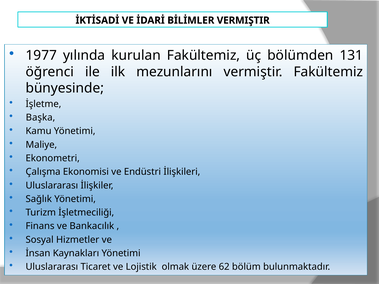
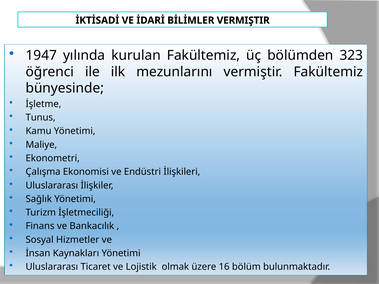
1977: 1977 -> 1947
131: 131 -> 323
Başka: Başka -> Tunus
62: 62 -> 16
